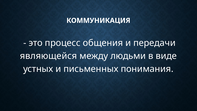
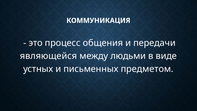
понимания: понимания -> предметом
